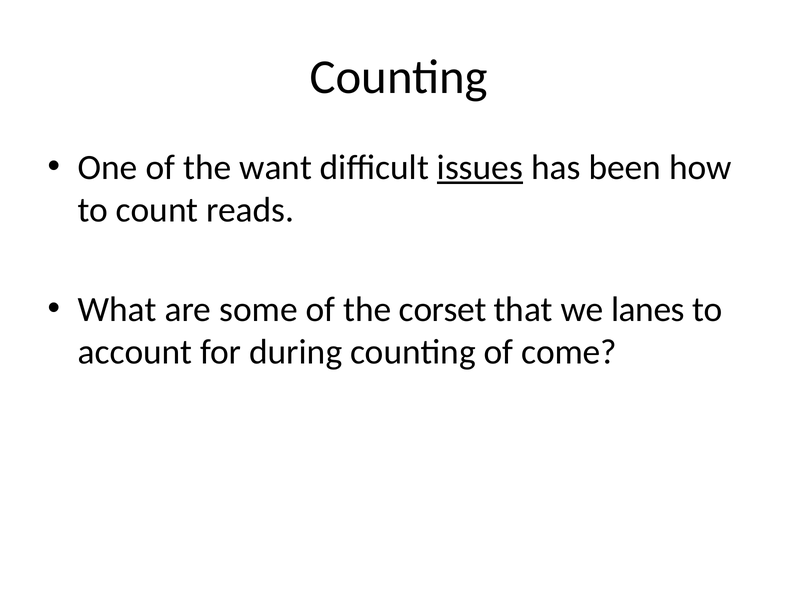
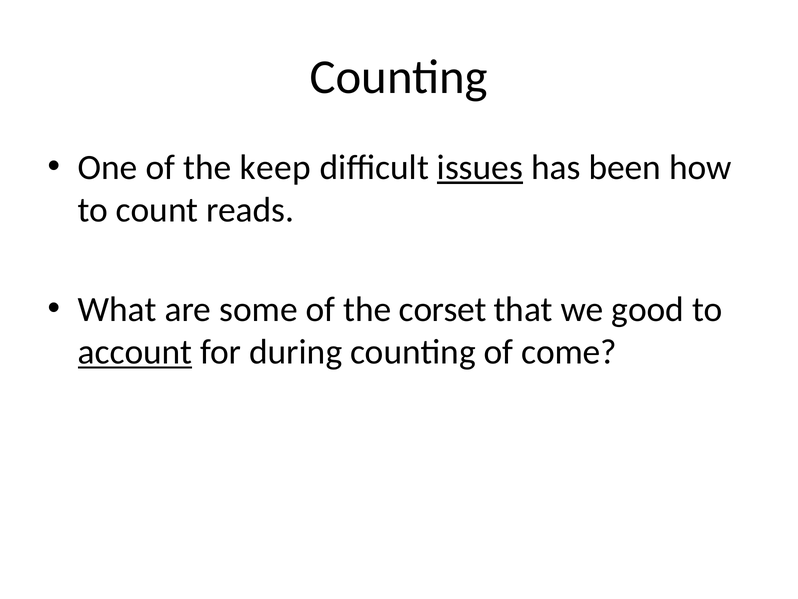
want: want -> keep
lanes: lanes -> good
account underline: none -> present
